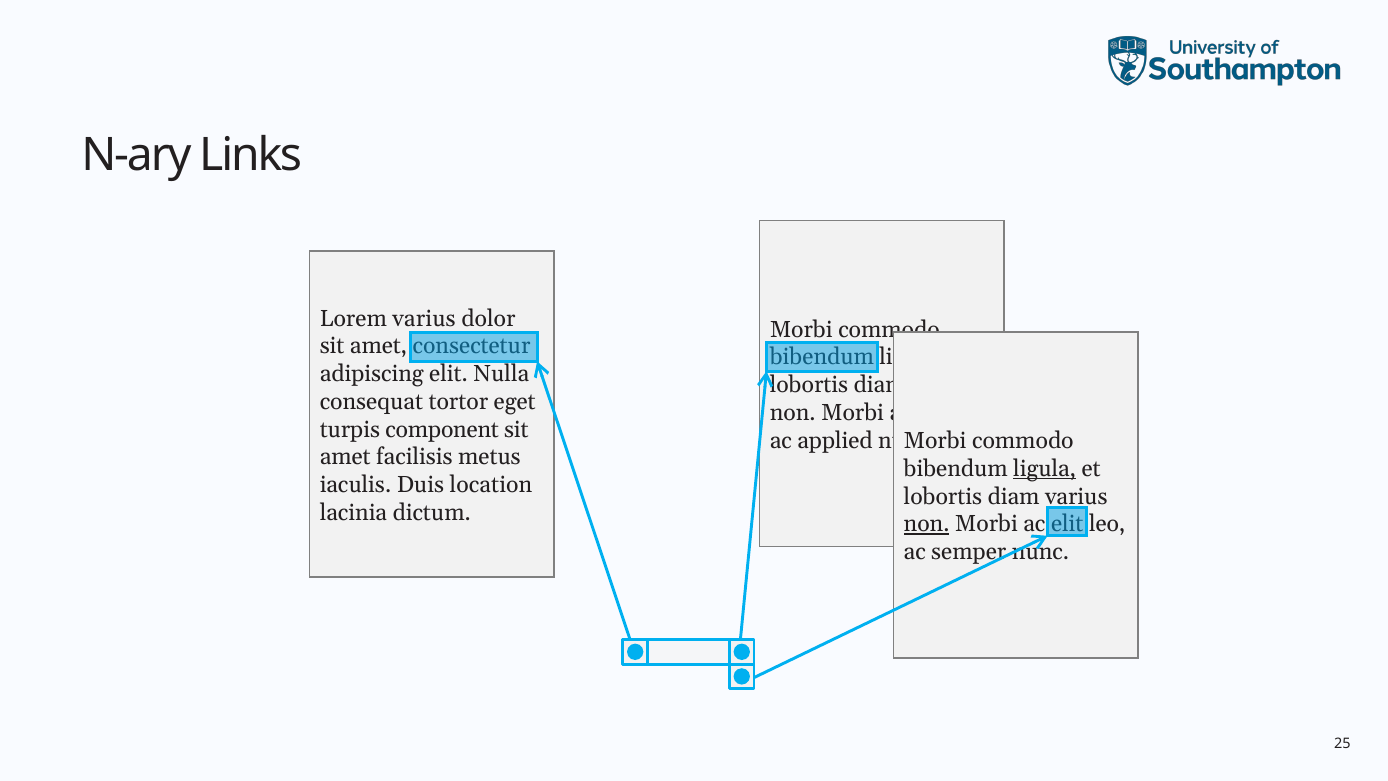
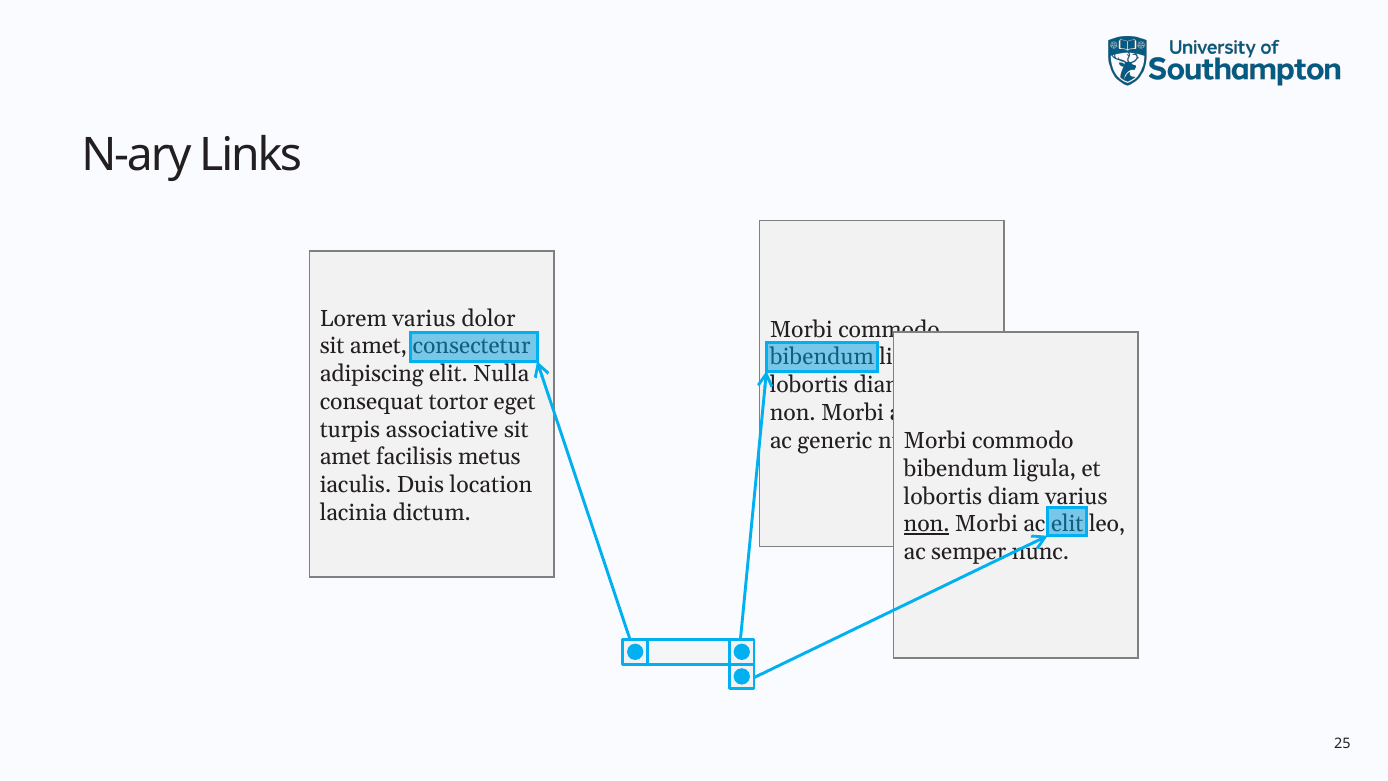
component: component -> associative
applied: applied -> generic
ligula at (1045, 469) underline: present -> none
